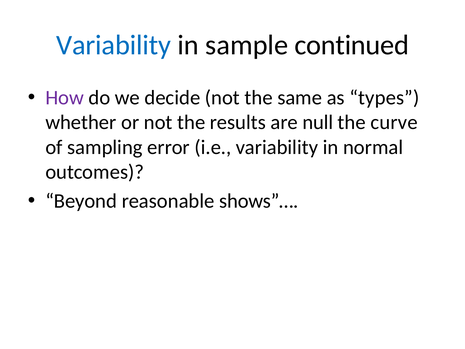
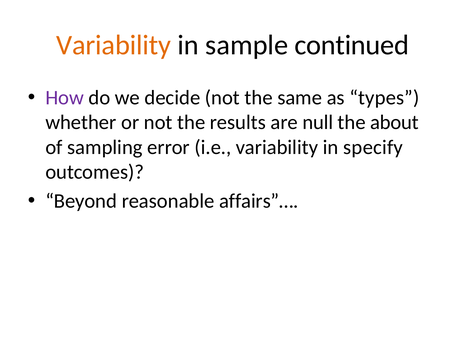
Variability at (114, 45) colour: blue -> orange
curve: curve -> about
normal: normal -> specify
shows”…: shows”… -> affairs”…
